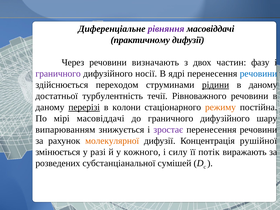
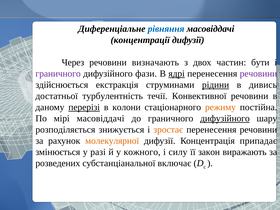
рівняння colour: purple -> blue
практичному: практичному -> концентрації
фазу: фазу -> бути
носії: носії -> фази
ядрі underline: none -> present
речовини at (258, 74) colour: blue -> purple
переходом: переходом -> екстракція
даному at (263, 85): даному -> дивись
Рівноважного: Рівноважного -> Конвективної
дифузійного at (225, 118) underline: none -> present
випарюванням: випарюванням -> розподіляється
зростає colour: purple -> orange
рушійної: рушійної -> припадає
потік: потік -> закон
сумішей: сумішей -> включає
